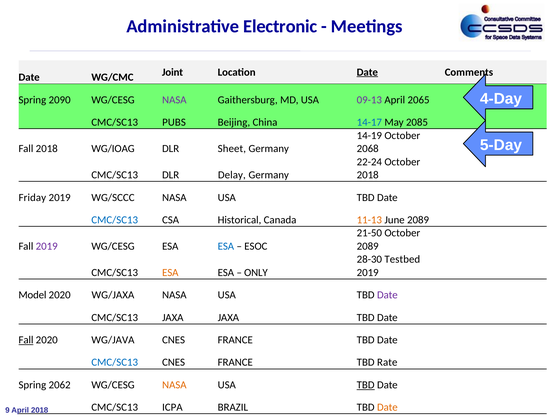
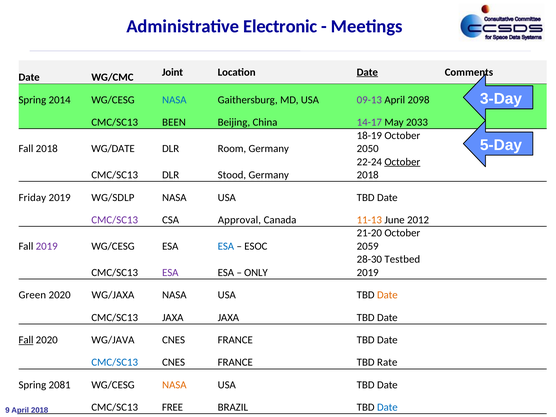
4-Day: 4-Day -> 3-Day
2090: 2090 -> 2014
NASA at (174, 100) colour: purple -> blue
2065: 2065 -> 2098
PUBS: PUBS -> BEEN
14-17 colour: blue -> purple
2085: 2085 -> 2033
14-19: 14-19 -> 18-19
WG/IOAG: WG/IOAG -> WG/DATE
Sheet: Sheet -> Room
2068: 2068 -> 2050
October at (402, 162) underline: none -> present
Delay: Delay -> Stood
WG/SCCC: WG/SCCC -> WG/SDLP
CMC/SC13 at (115, 220) colour: blue -> purple
Historical: Historical -> Approval
June 2089: 2089 -> 2012
21-50: 21-50 -> 21-20
2089 at (368, 246): 2089 -> 2059
ESA at (170, 273) colour: orange -> purple
Model: Model -> Green
Date at (387, 295) colour: purple -> orange
2062: 2062 -> 2081
TBD at (366, 385) underline: present -> none
ICPA: ICPA -> FREE
Date at (387, 407) colour: orange -> blue
